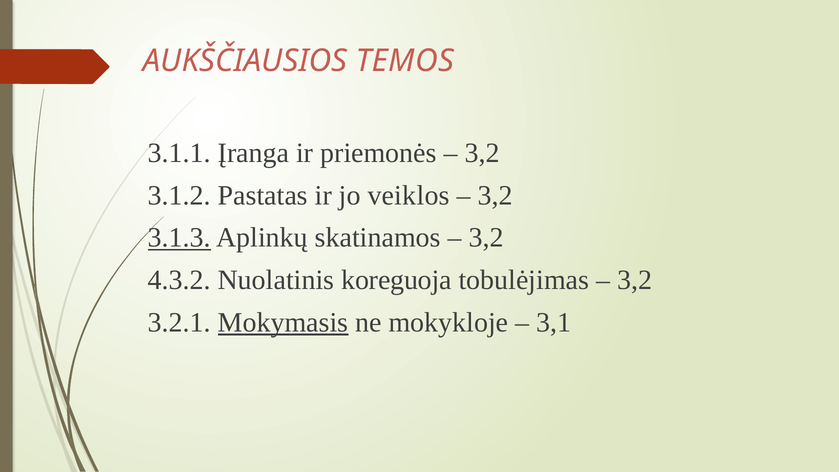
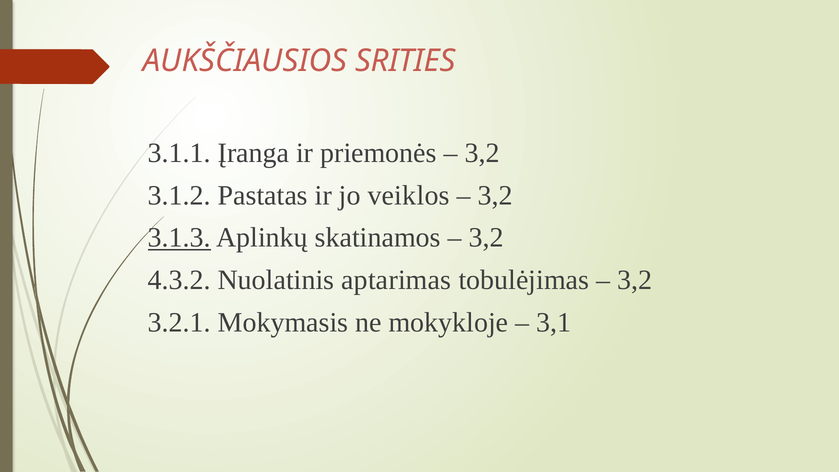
TEMOS: TEMOS -> SRITIES
koreguoja: koreguoja -> aptarimas
Mokymasis underline: present -> none
